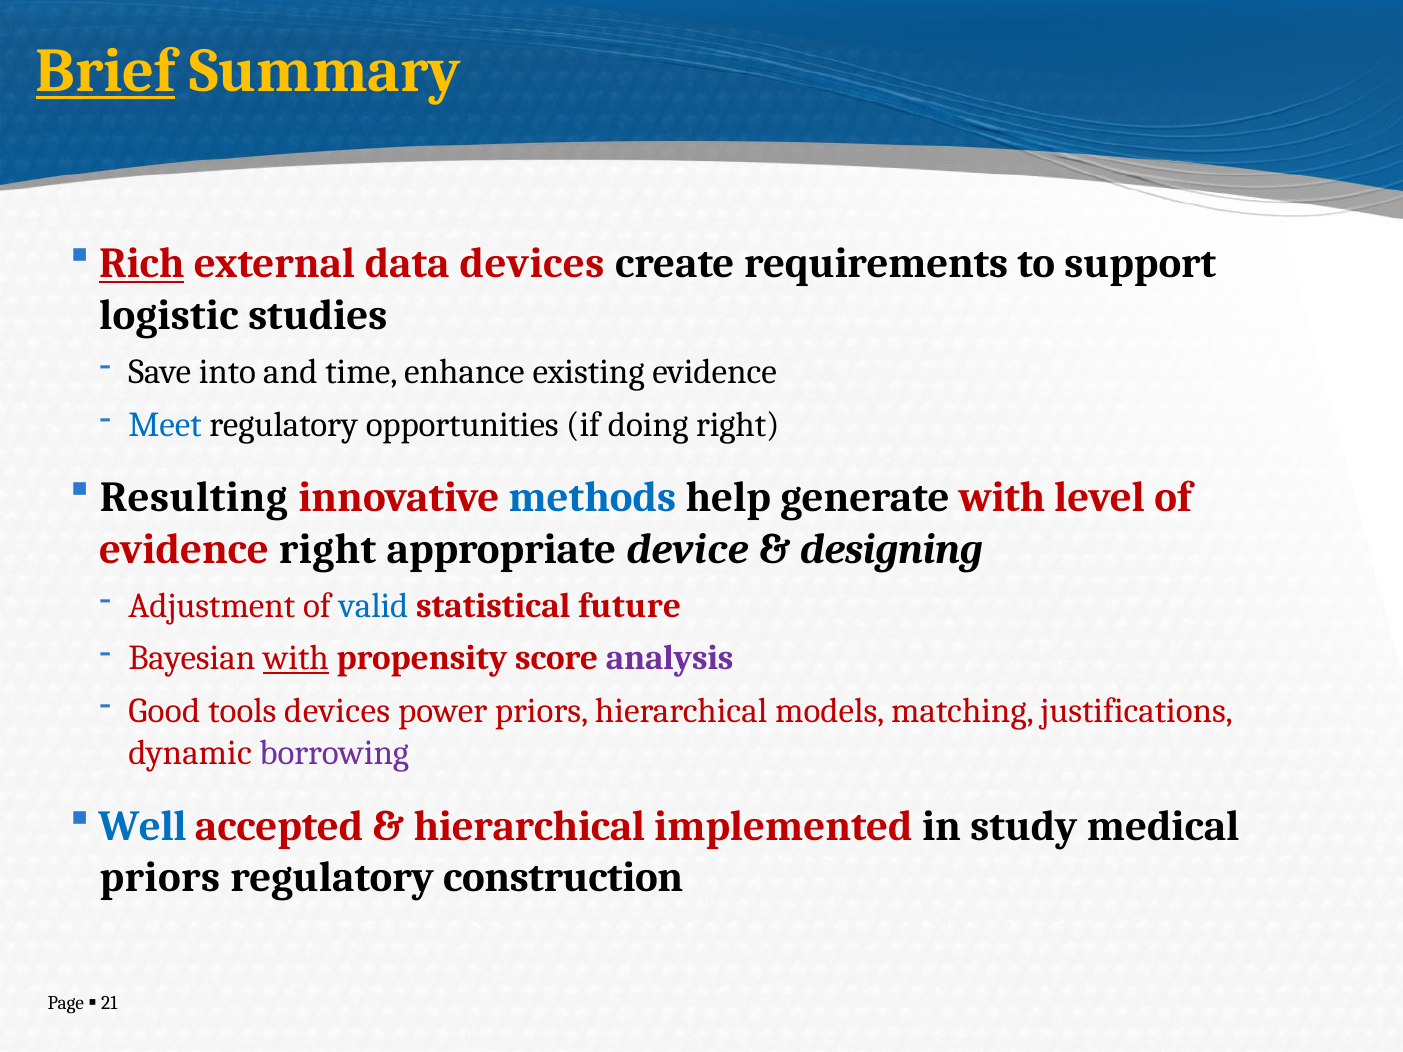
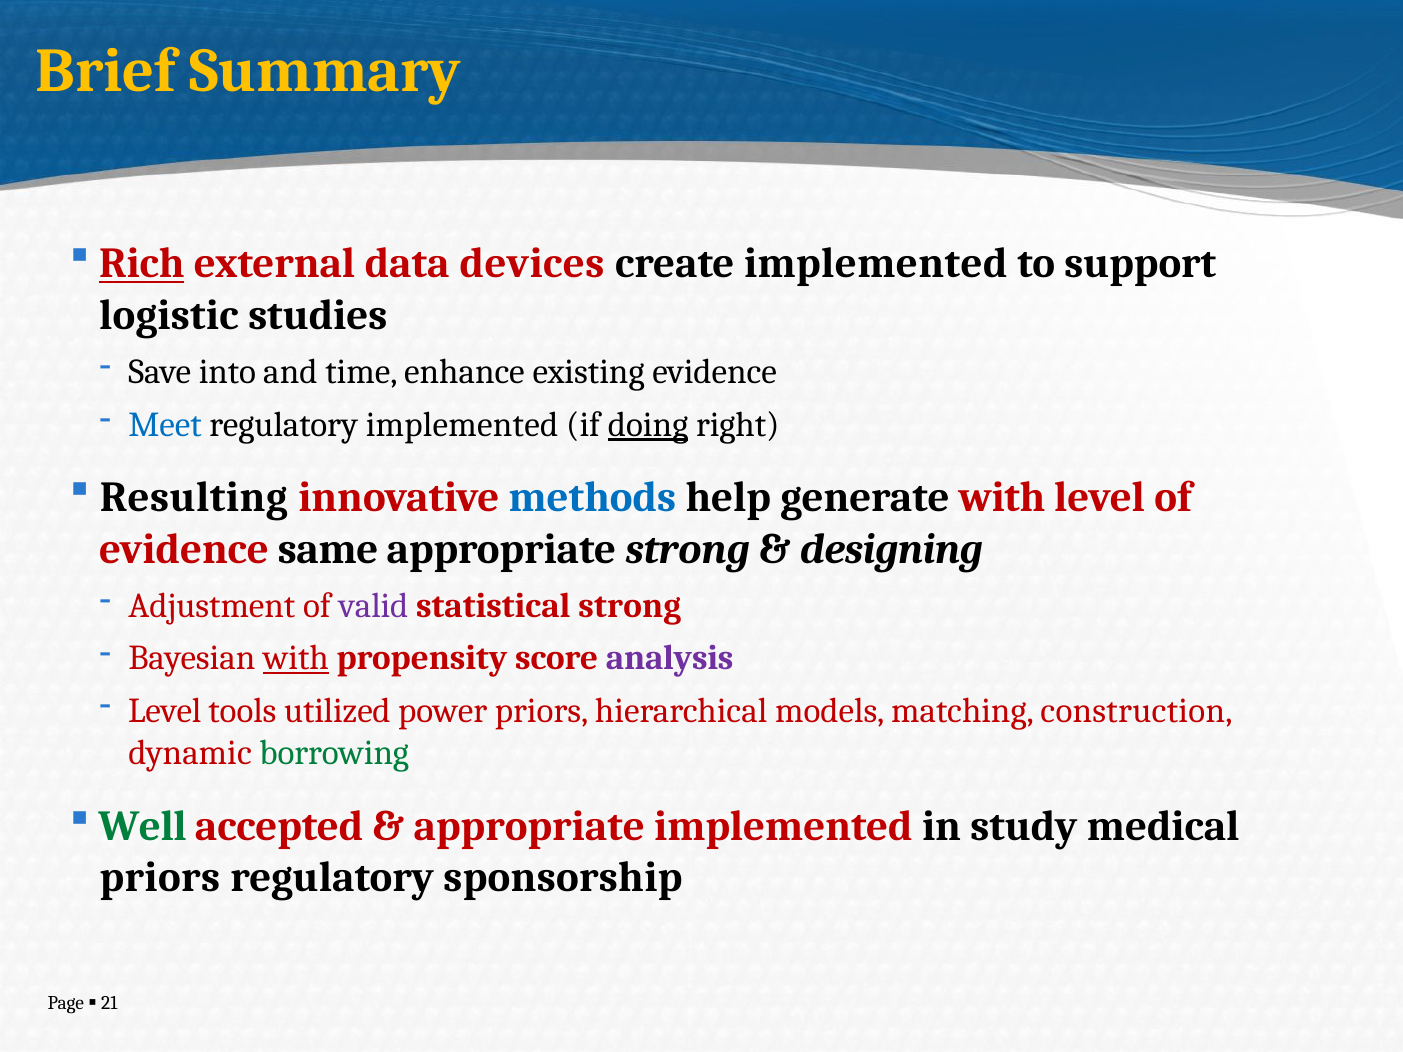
Brief underline: present -> none
create requirements: requirements -> implemented
regulatory opportunities: opportunities -> implemented
doing underline: none -> present
evidence right: right -> same
appropriate device: device -> strong
valid colour: blue -> purple
statistical future: future -> strong
Good at (164, 711): Good -> Level
tools devices: devices -> utilized
justifications: justifications -> construction
borrowing colour: purple -> green
Well colour: blue -> green
hierarchical at (529, 826): hierarchical -> appropriate
construction: construction -> sponsorship
